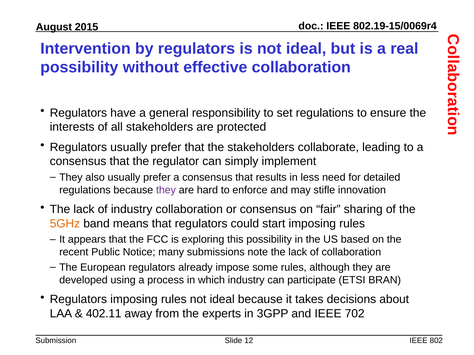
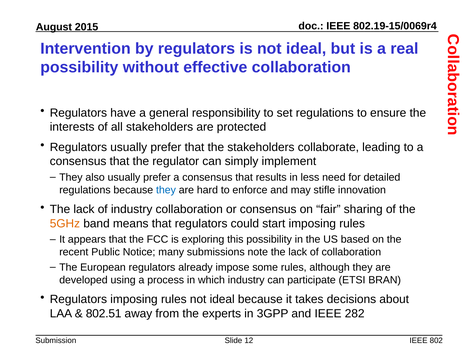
they at (166, 190) colour: purple -> blue
402.11: 402.11 -> 802.51
702: 702 -> 282
